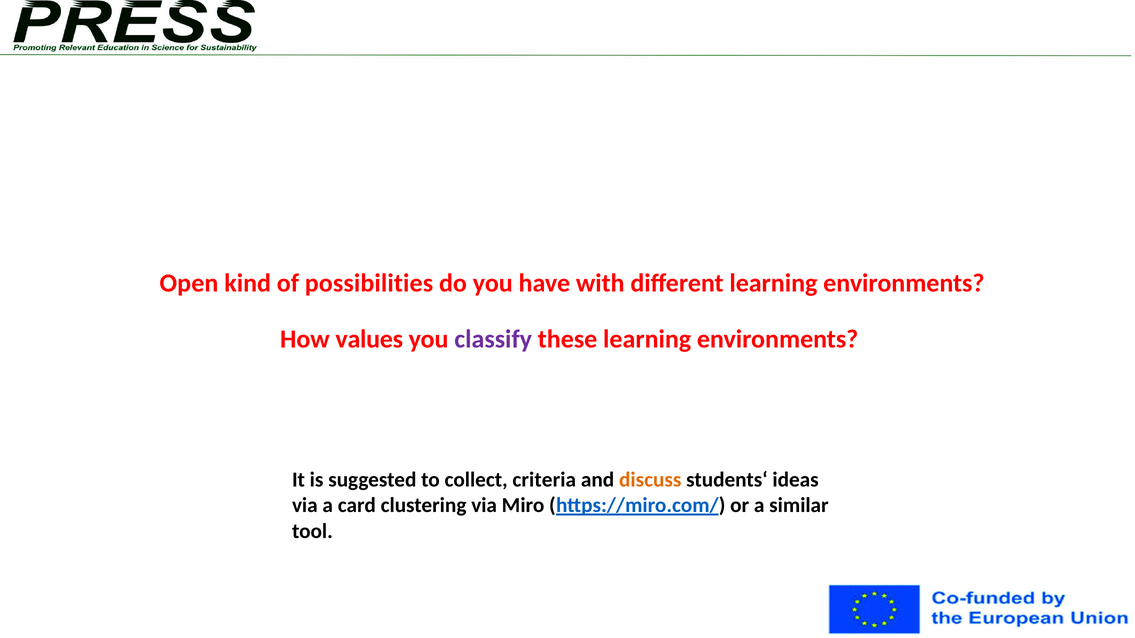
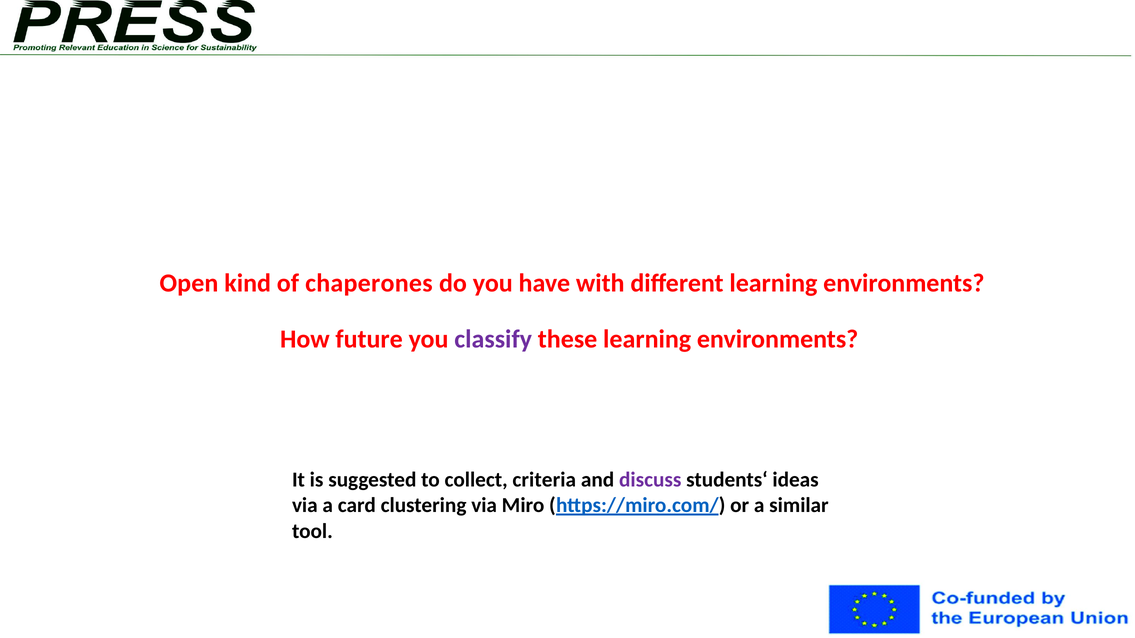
possibilities: possibilities -> chaperones
values: values -> future
discuss colour: orange -> purple
